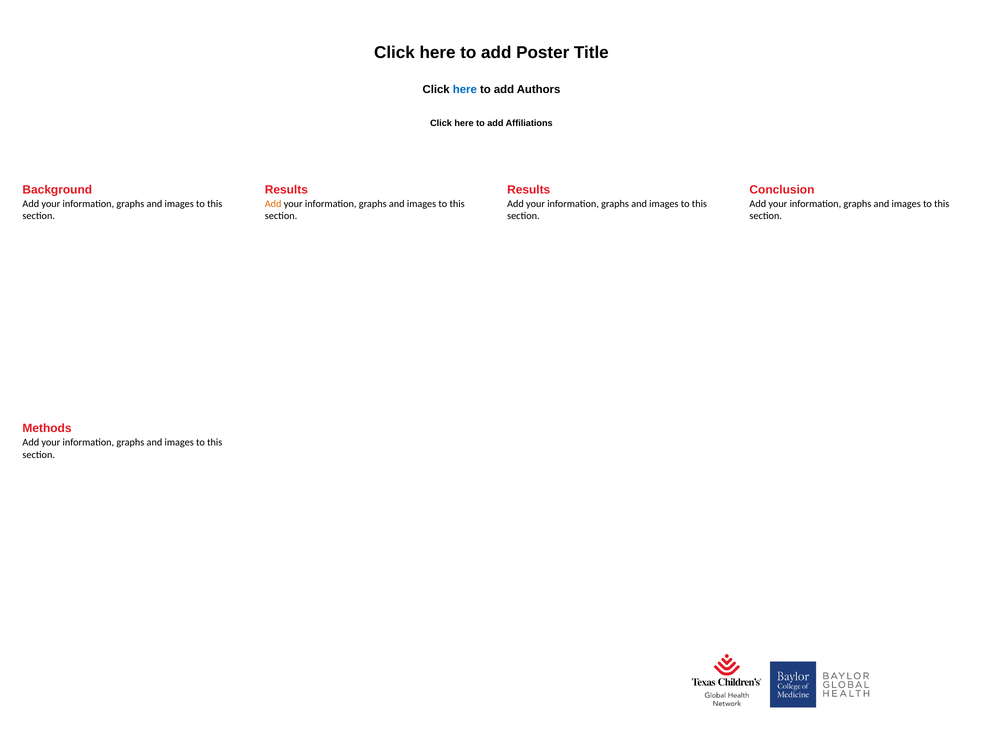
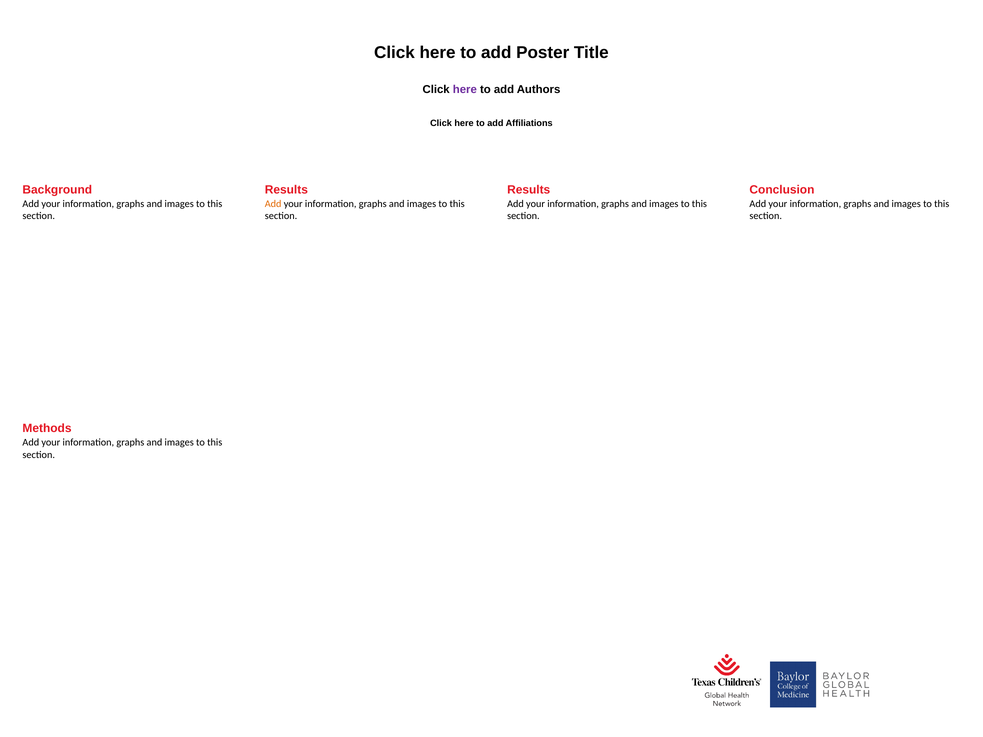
here at (465, 90) colour: blue -> purple
